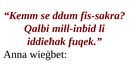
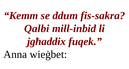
iddieħak: iddieħak -> jgħaddix
